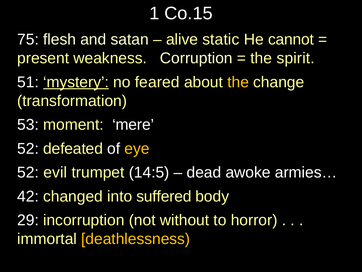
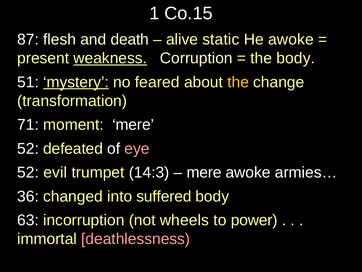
75: 75 -> 87
satan: satan -> death
He cannot: cannot -> awoke
weakness underline: none -> present
the spirit: spirit -> body
53: 53 -> 71
eye colour: yellow -> pink
14:5: 14:5 -> 14:3
dead at (204, 172): dead -> mere
42: 42 -> 36
29: 29 -> 63
without: without -> wheels
horror: horror -> power
deathlessness colour: yellow -> pink
